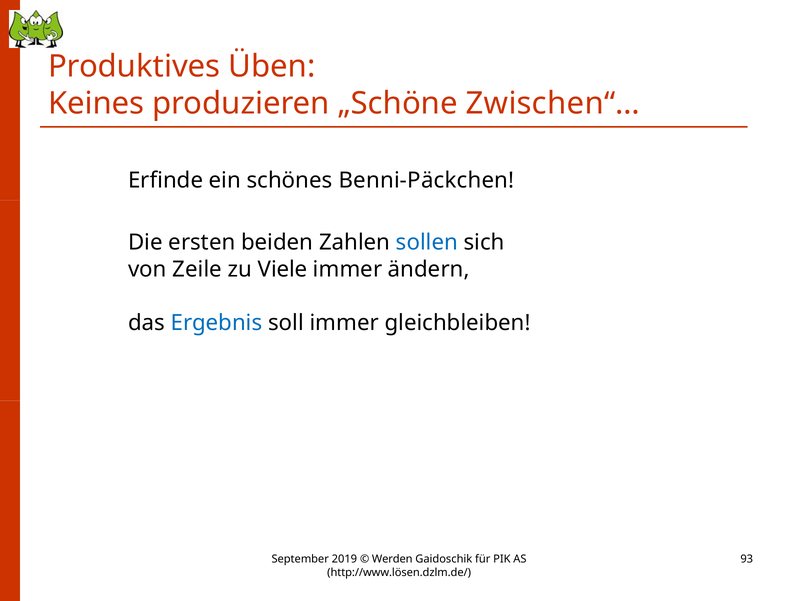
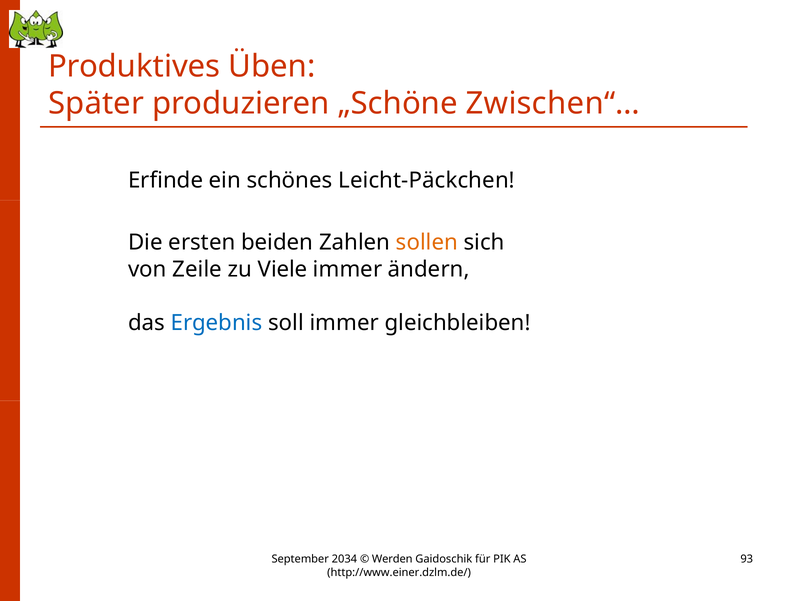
Keines: Keines -> Später
Benni-Päckchen: Benni-Päckchen -> Leicht-Päckchen
sollen colour: blue -> orange
2019: 2019 -> 2034
http://www.lösen.dzlm.de/: http://www.lösen.dzlm.de/ -> http://www.einer.dzlm.de/
